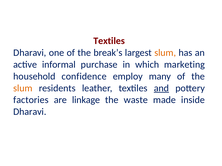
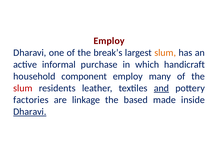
Textiles at (109, 41): Textiles -> Employ
marketing: marketing -> handicraft
confidence: confidence -> component
slum at (23, 88) colour: orange -> red
waste: waste -> based
Dharavi at (30, 112) underline: none -> present
